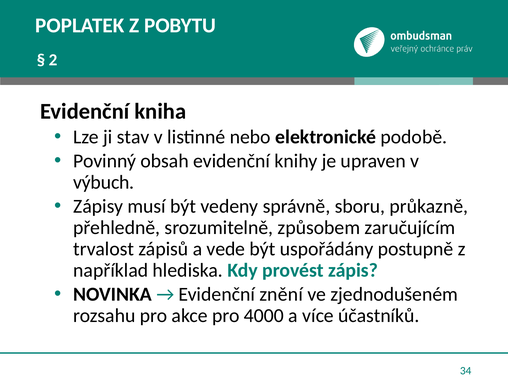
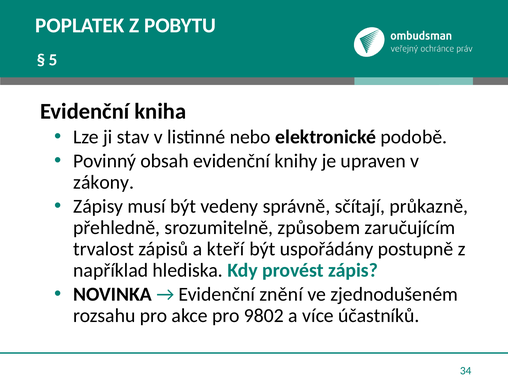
2: 2 -> 5
výbuch: výbuch -> zákony
sboru: sboru -> sčítají
vede: vede -> kteří
4000: 4000 -> 9802
